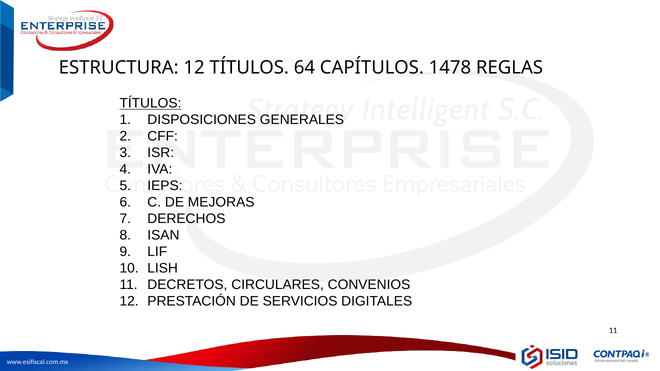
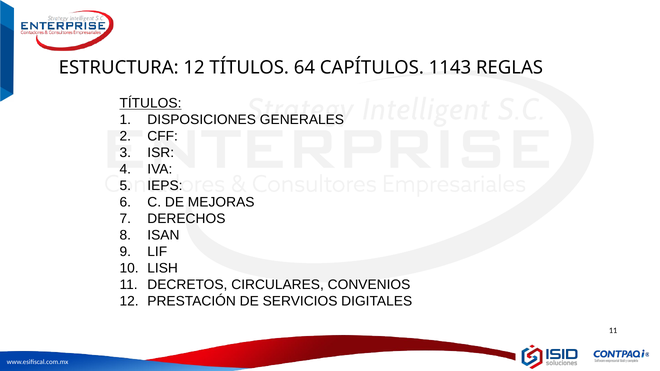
1478: 1478 -> 1143
